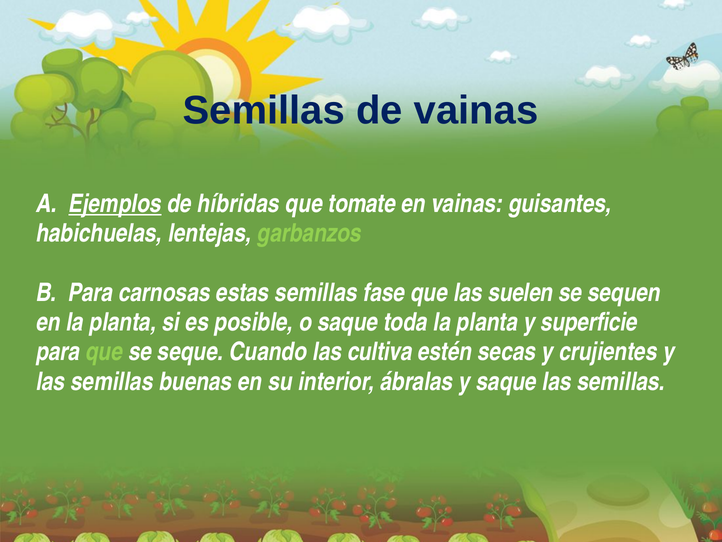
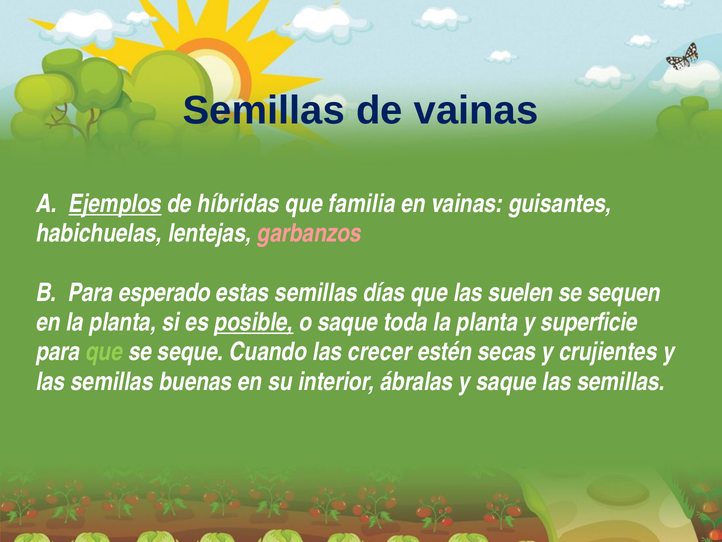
tomate: tomate -> familia
garbanzos colour: light green -> pink
carnosas: carnosas -> esperado
fase: fase -> días
posible underline: none -> present
cultiva: cultiva -> crecer
